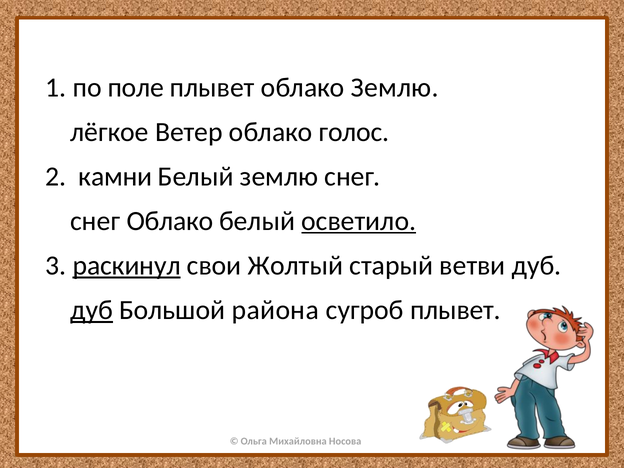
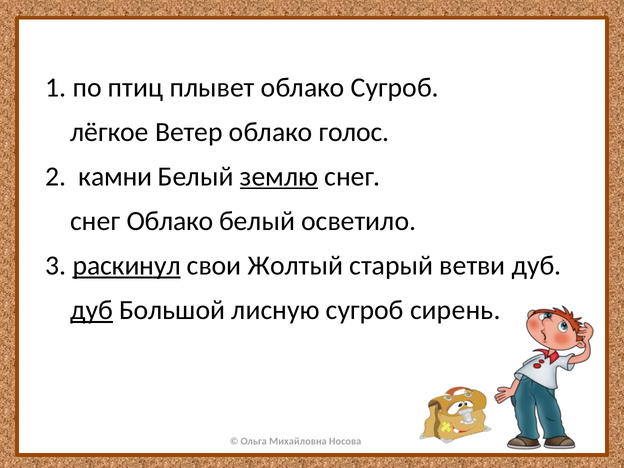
поле: поле -> птиц
облако Землю: Землю -> Сугроб
землю at (279, 176) underline: none -> present
осветило underline: present -> none
района: района -> лисную
сугроб плывет: плывет -> сирень
